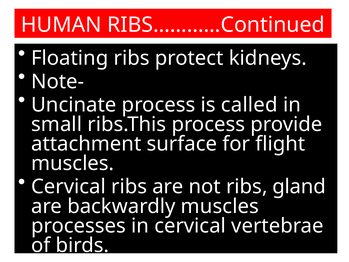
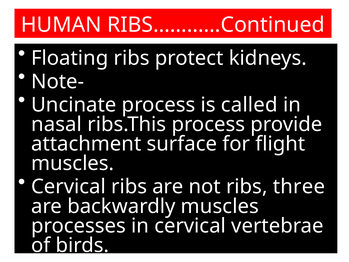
small: small -> nasal
gland: gland -> three
